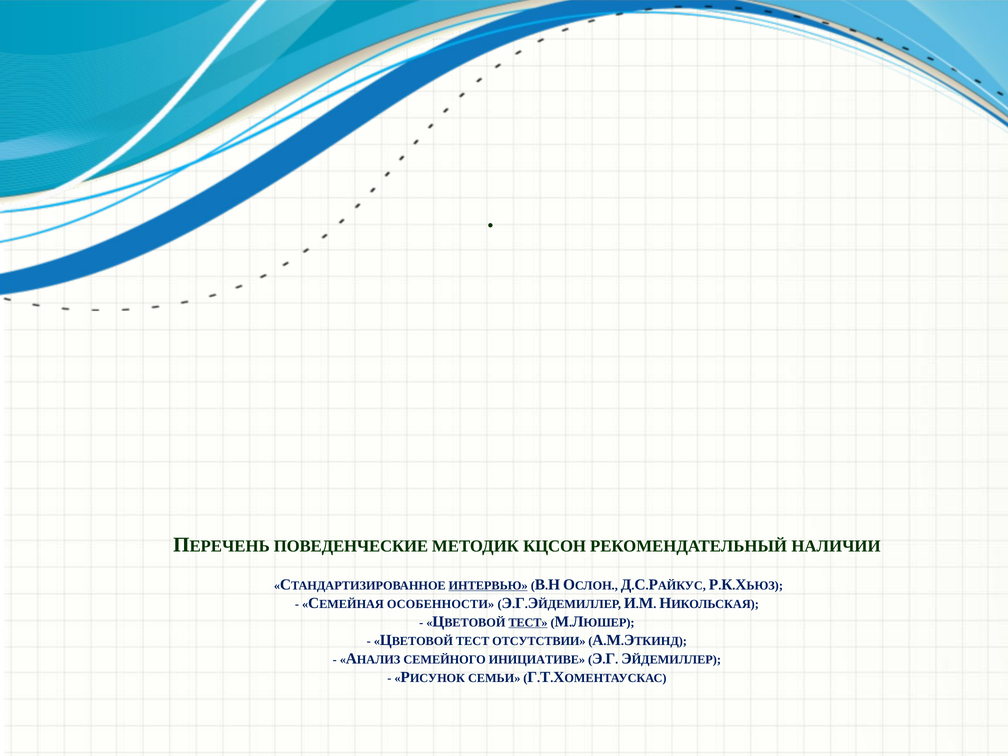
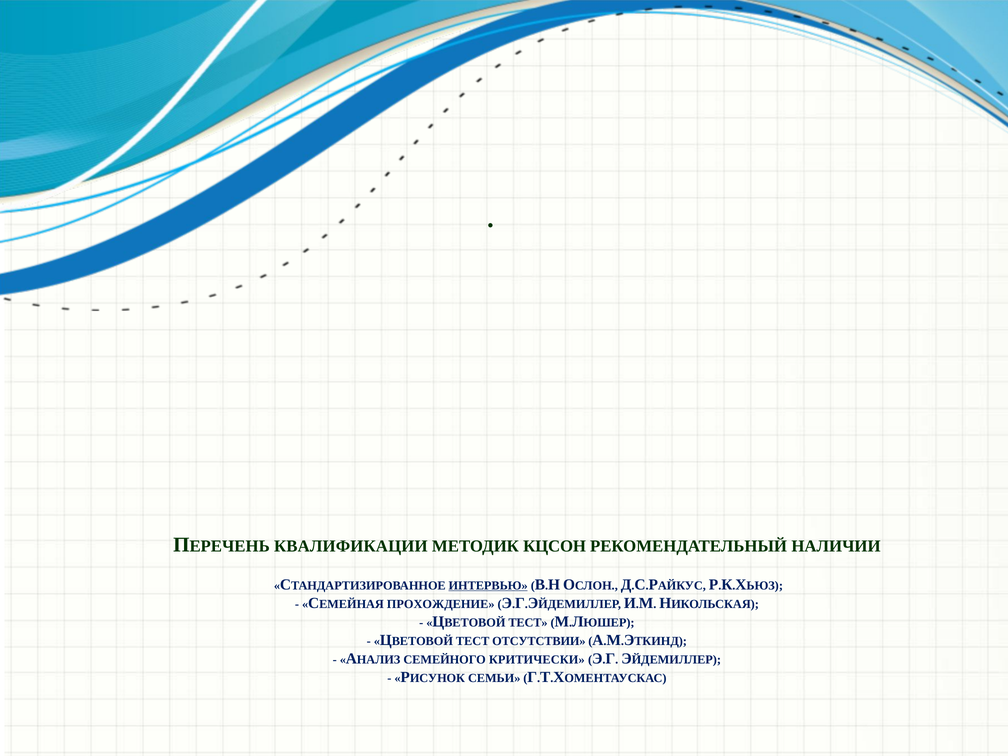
ПОВЕДЕНЧЕСКИЕ: ПОВЕДЕНЧЕСКИЕ -> КВАЛИФИКАЦИИ
ОСОБЕННОСТИ: ОСОБЕННОСТИ -> ПРОХОЖДЕНИЕ
ТЕСТ at (528, 623) underline: present -> none
ИНИЦИАТИВЕ: ИНИЦИАТИВЕ -> КРИТИЧЕСКИ
